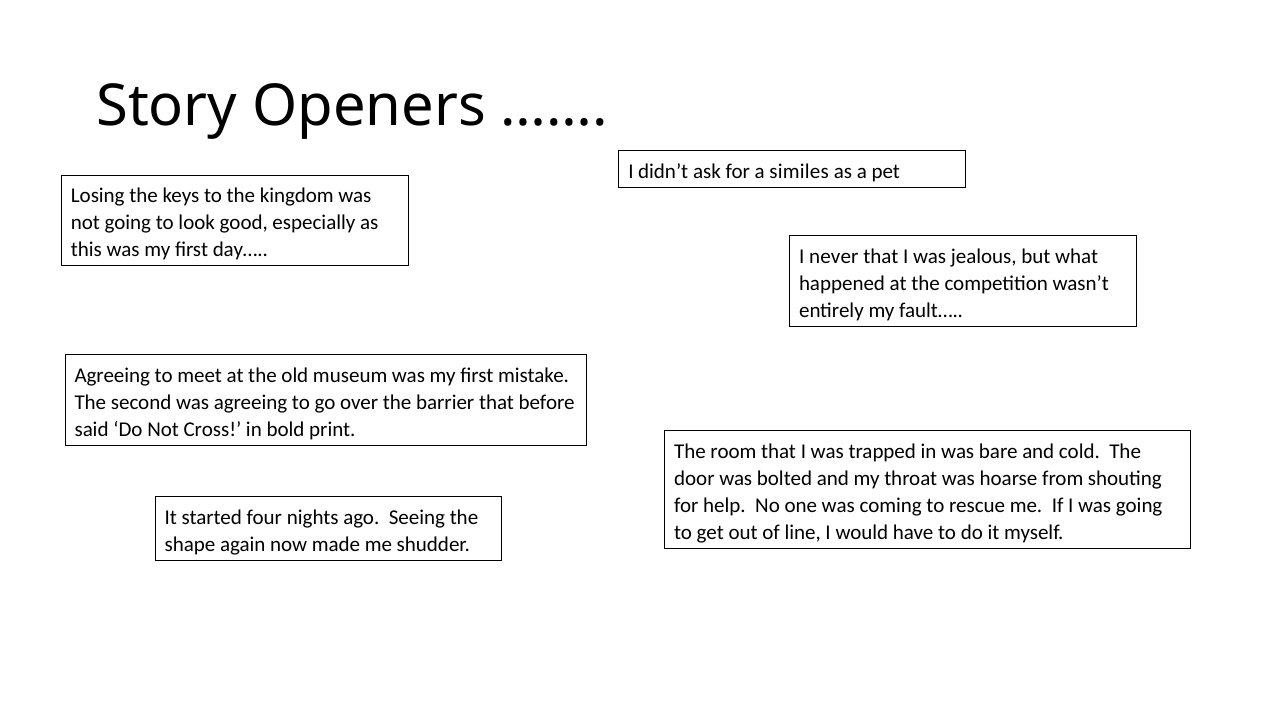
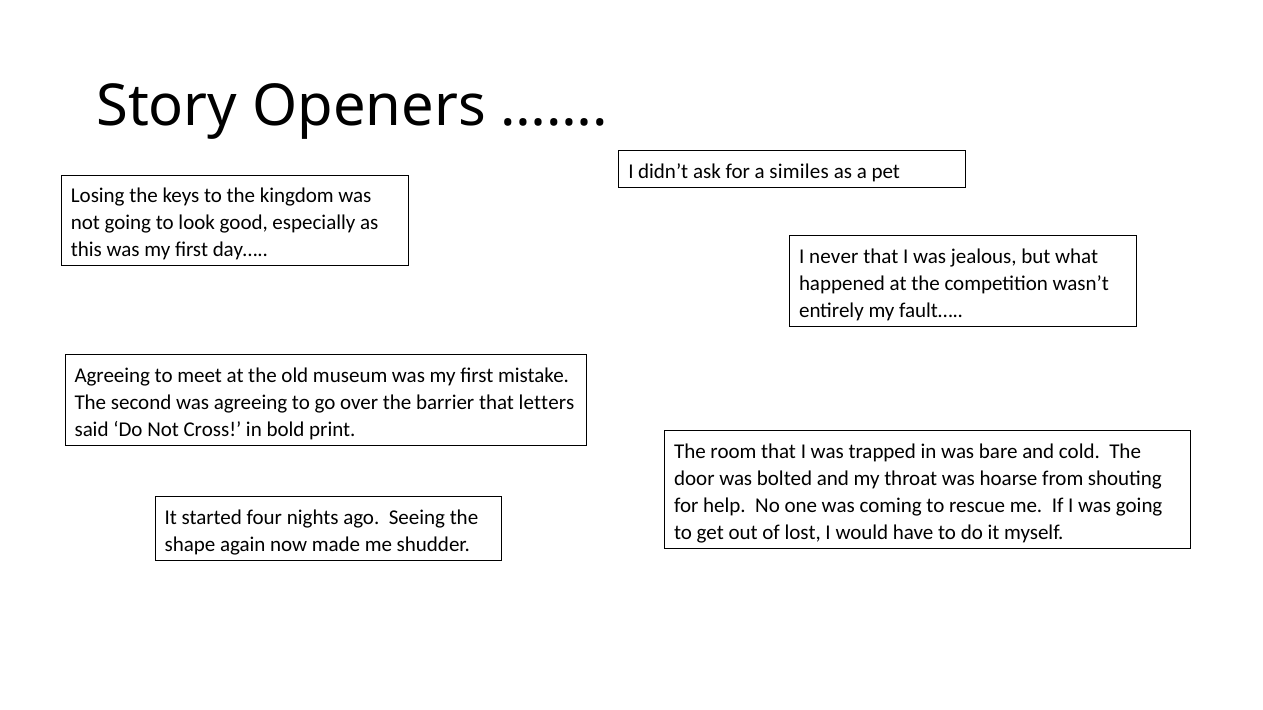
before: before -> letters
line: line -> lost
